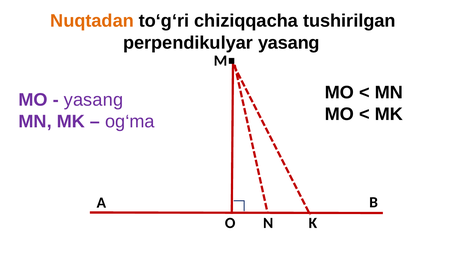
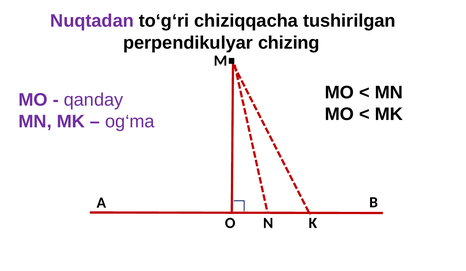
Nuqtadan colour: orange -> purple
perpendikulyar yasang: yasang -> chizing
yasang at (93, 100): yasang -> qanday
